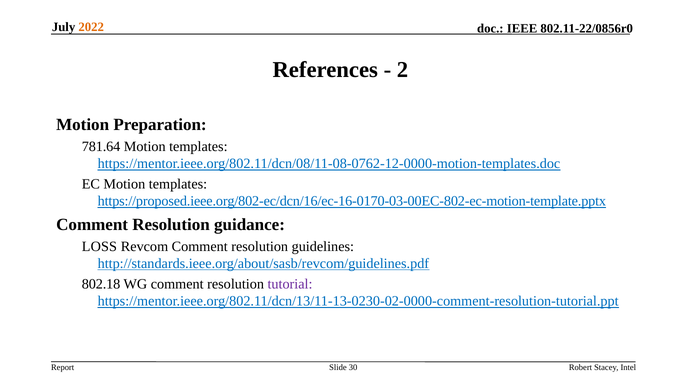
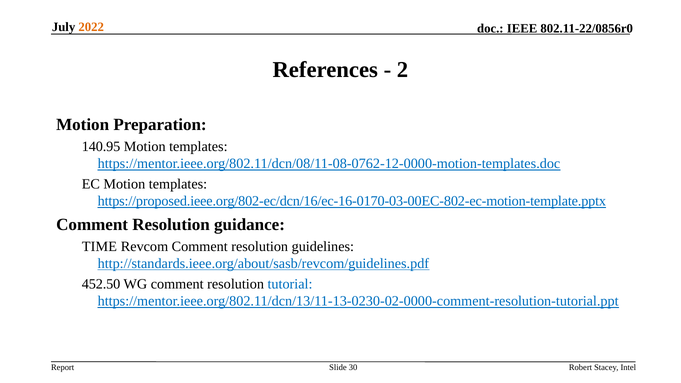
781.64: 781.64 -> 140.95
LOSS: LOSS -> TIME
802.18: 802.18 -> 452.50
tutorial colour: purple -> blue
